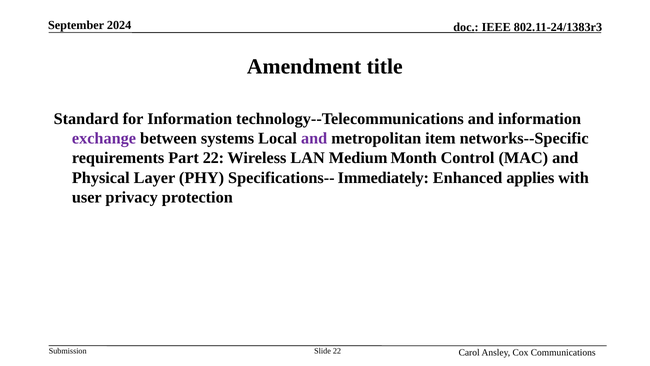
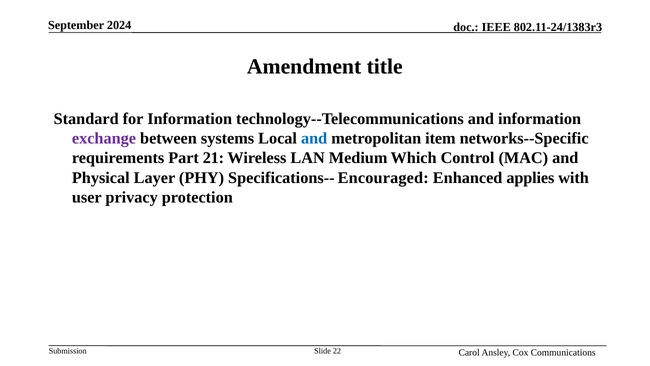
and at (314, 138) colour: purple -> blue
Part 22: 22 -> 21
Month: Month -> Which
Immediately: Immediately -> Encouraged
